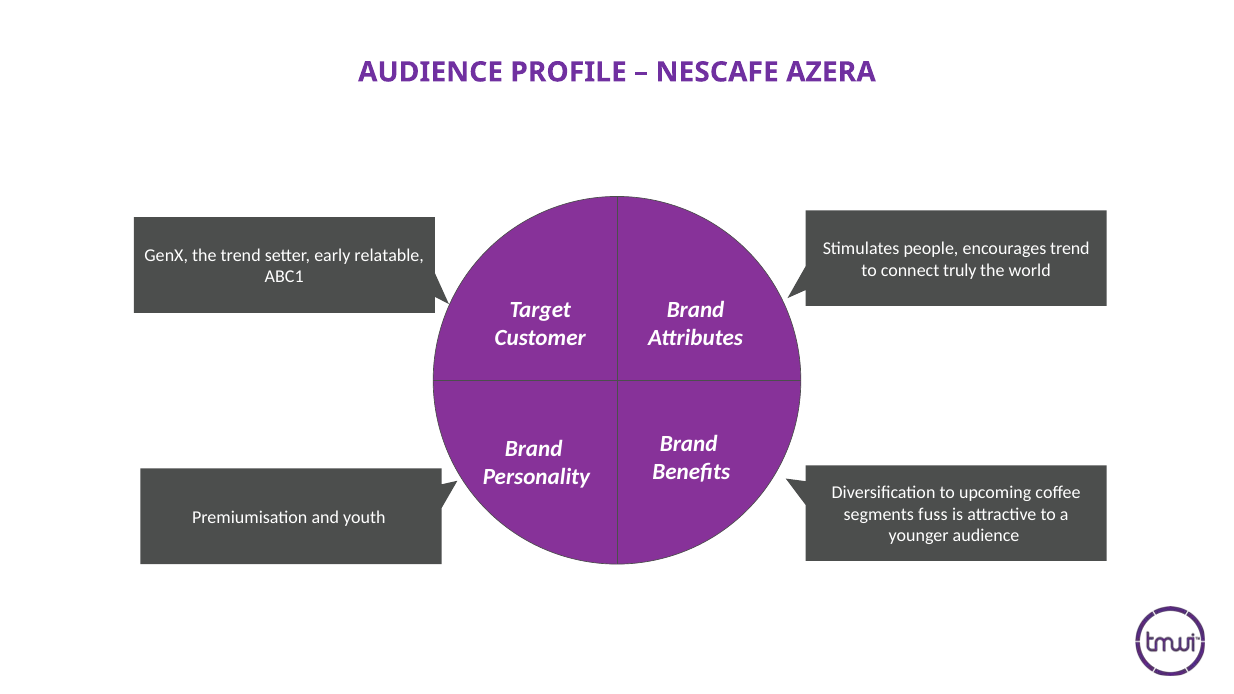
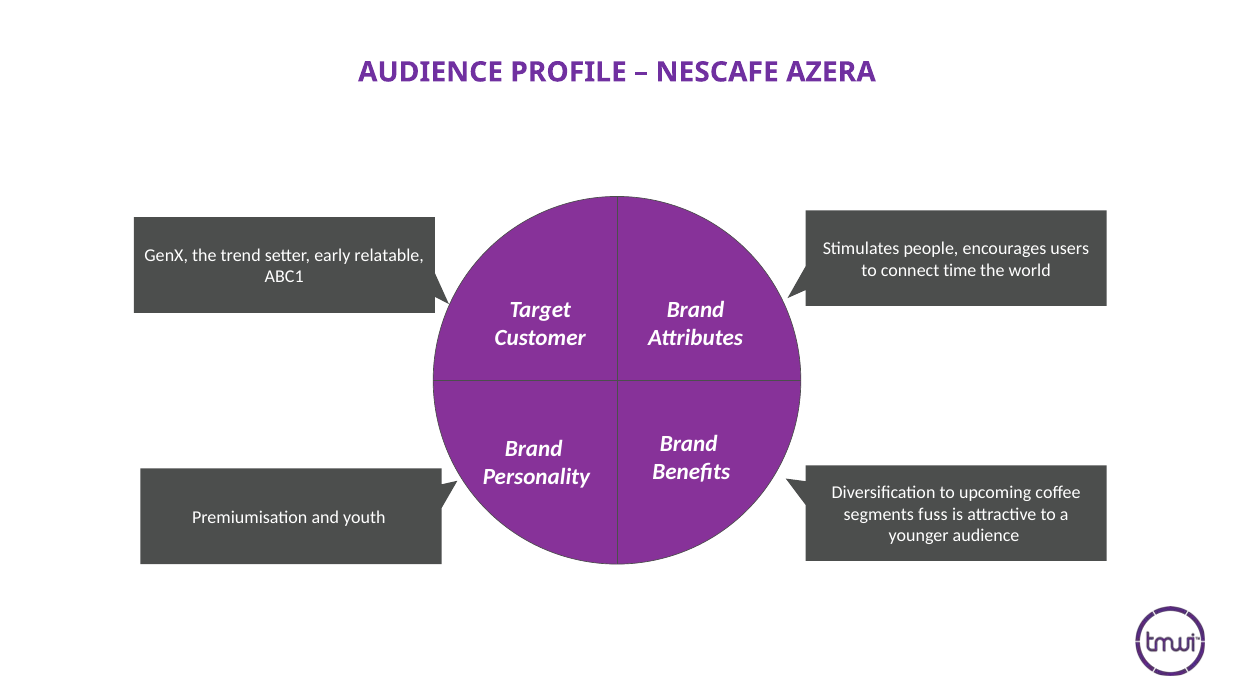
encourages trend: trend -> users
truly: truly -> time
